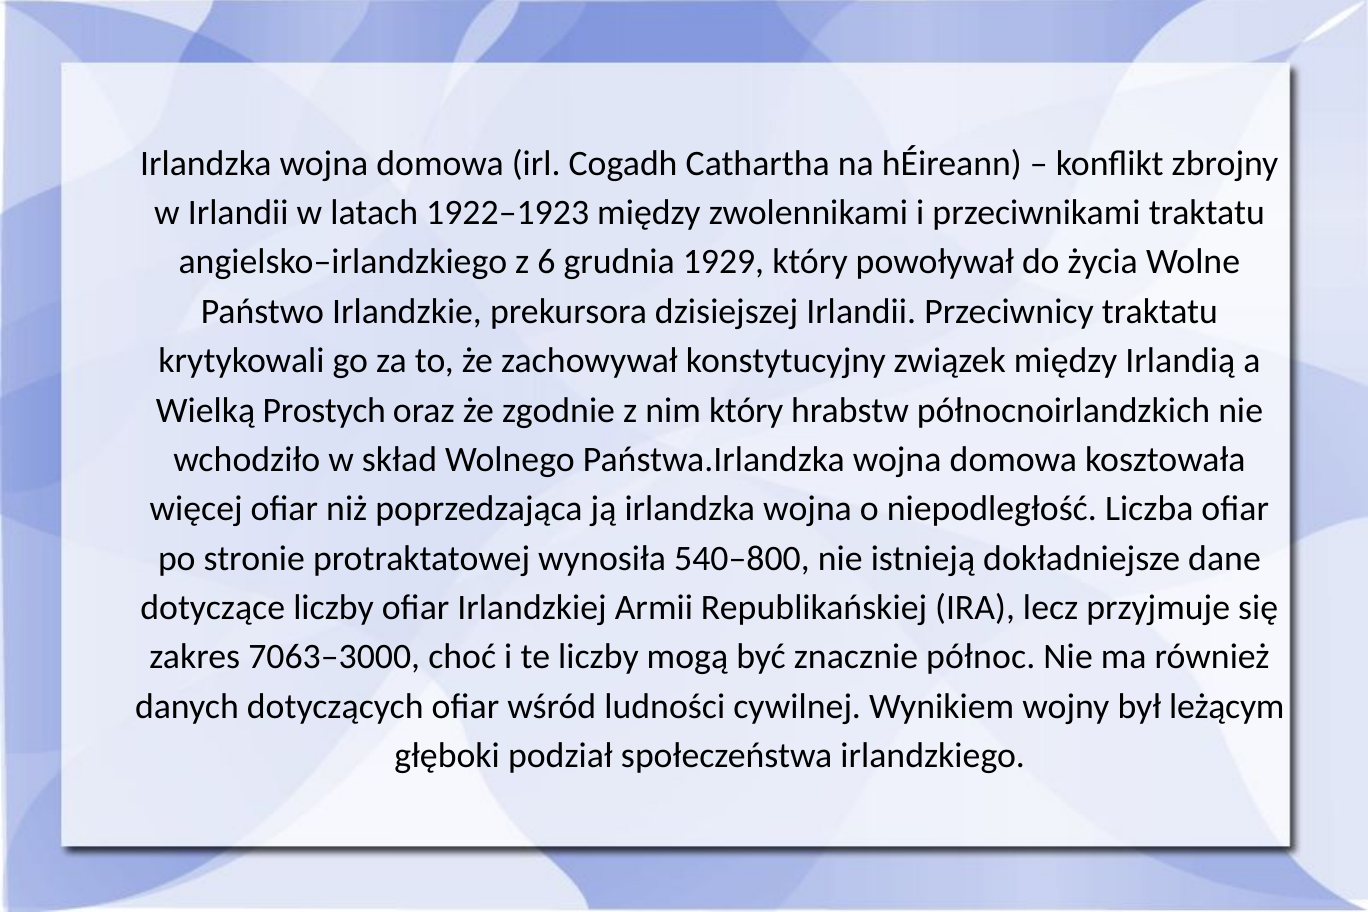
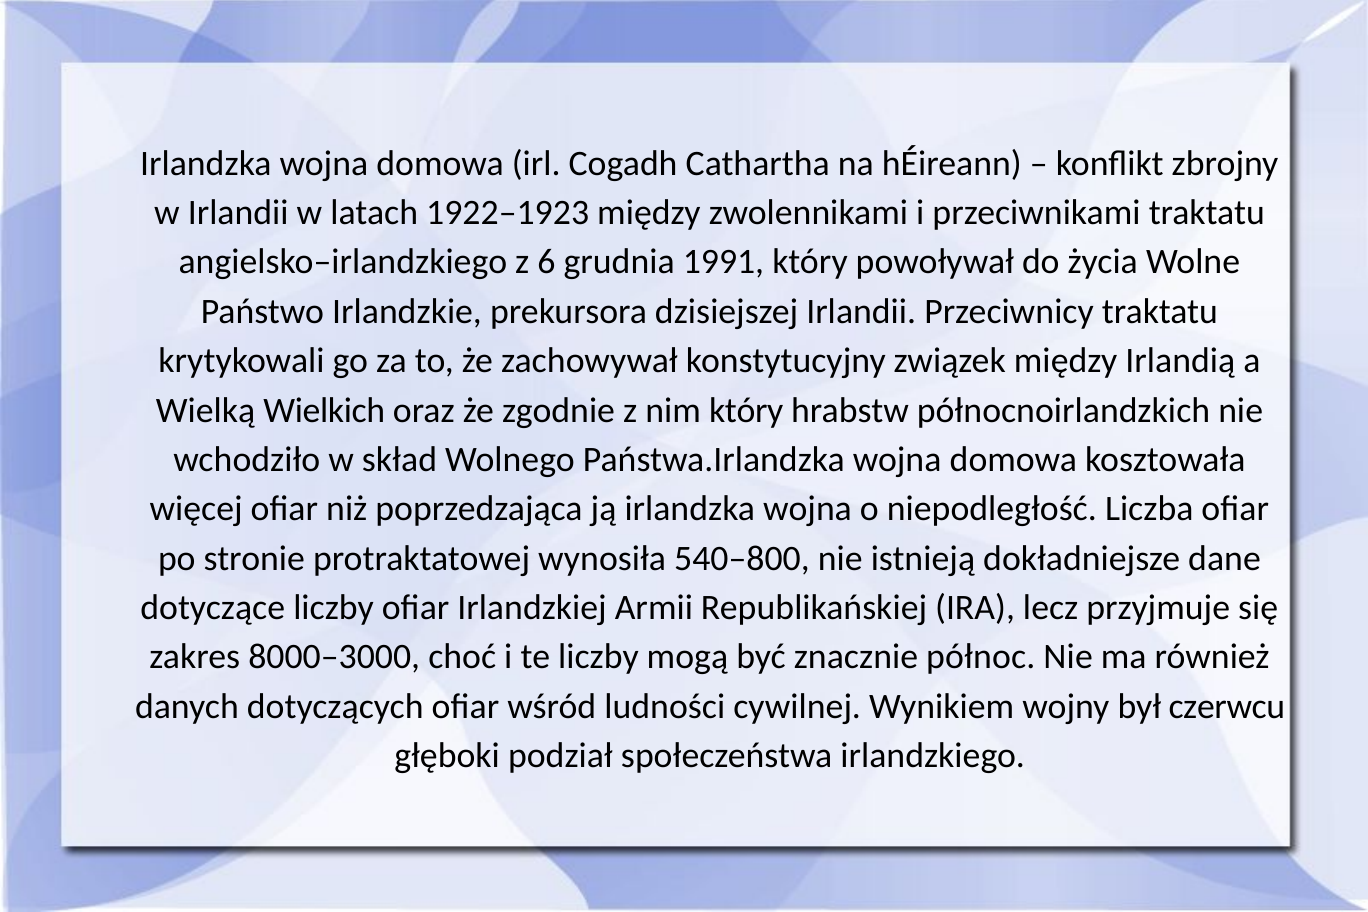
1929: 1929 -> 1991
Prostych: Prostych -> Wielkich
7063–3000: 7063–3000 -> 8000–3000
leżącym: leżącym -> czerwcu
